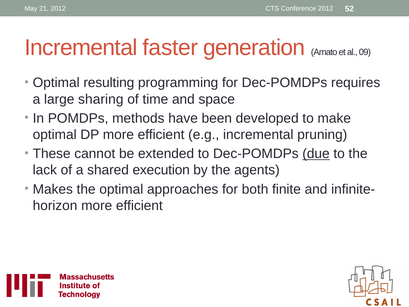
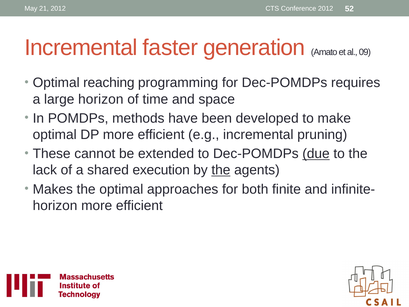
resulting: resulting -> reaching
large sharing: sharing -> horizon
the at (221, 170) underline: none -> present
